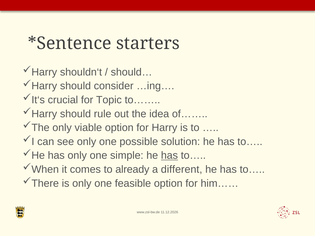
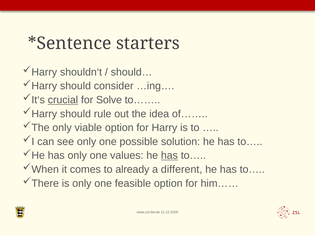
crucial underline: none -> present
Topic: Topic -> Solve
simple: simple -> values
